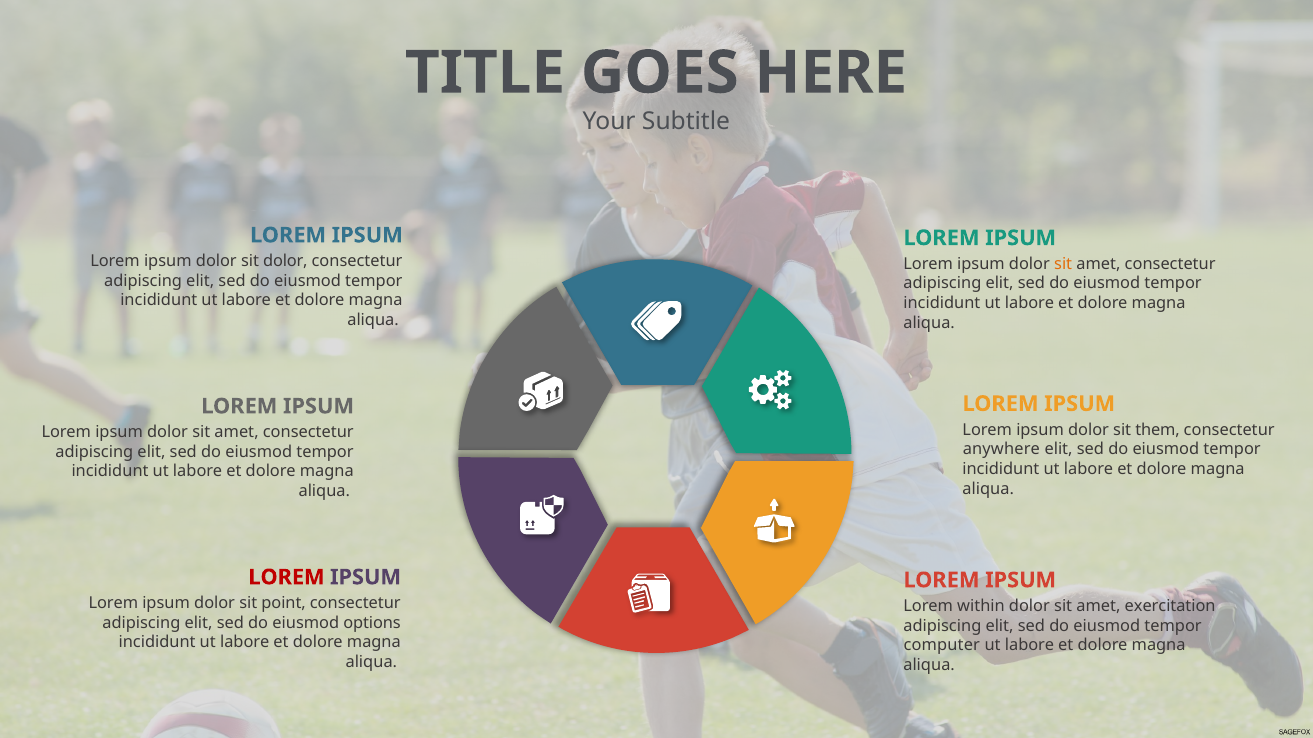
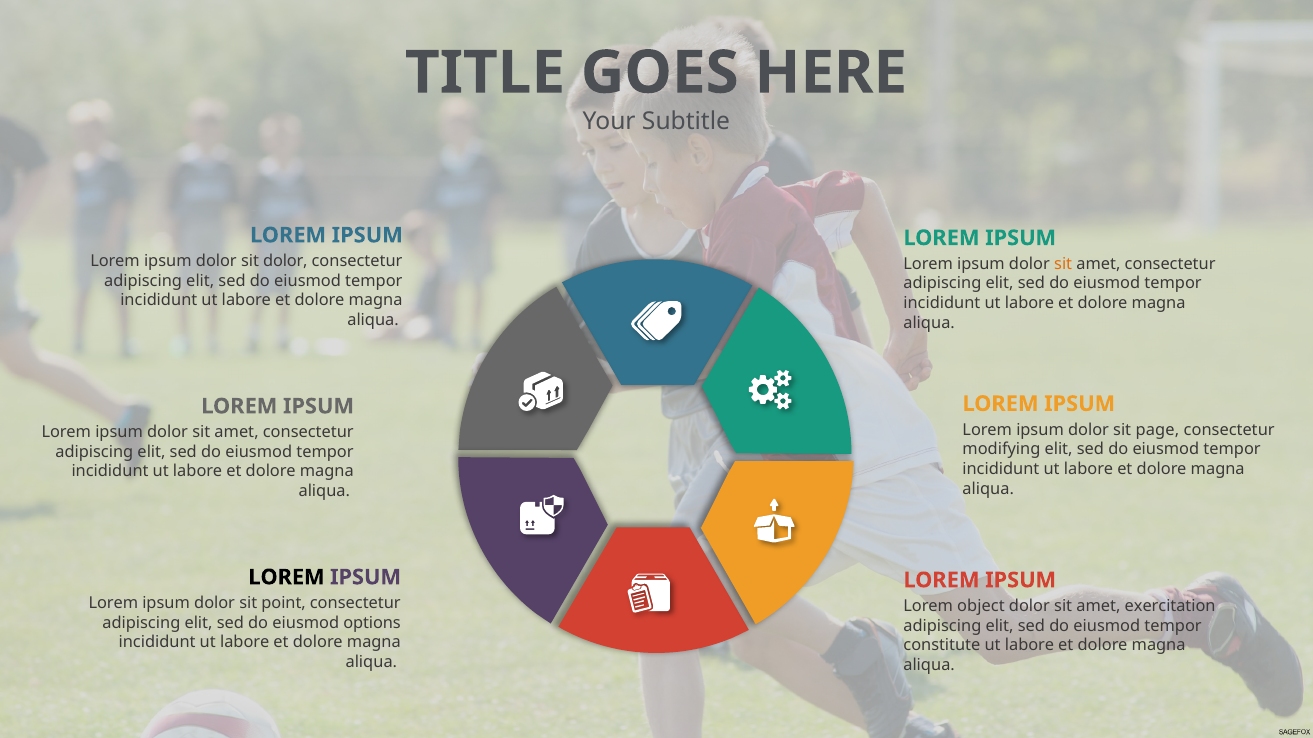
them: them -> page
anywhere: anywhere -> modifying
LOREM at (286, 578) colour: red -> black
within: within -> object
computer: computer -> constitute
